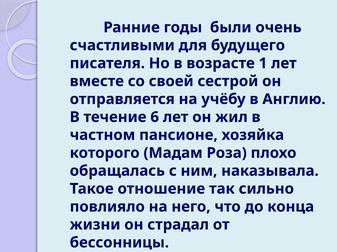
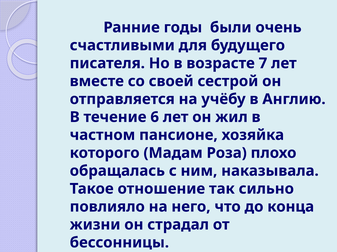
1: 1 -> 7
